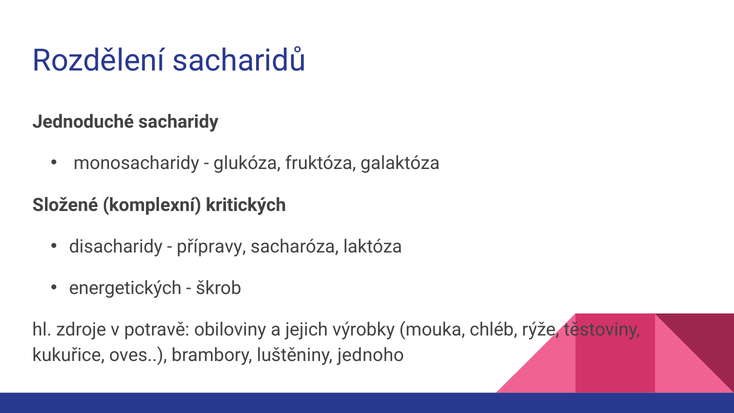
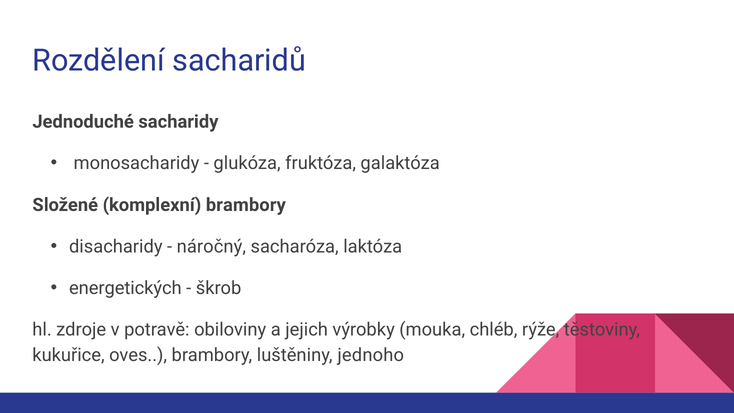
komplexní kritických: kritických -> brambory
přípravy: přípravy -> náročný
